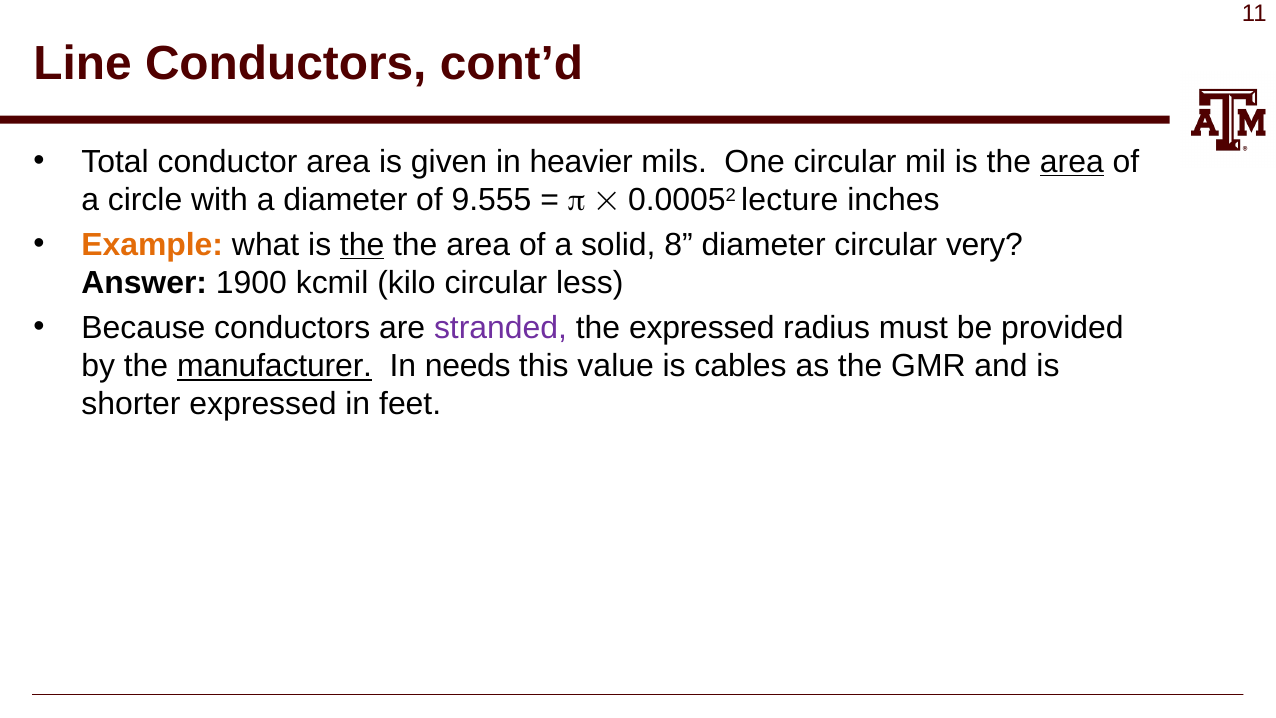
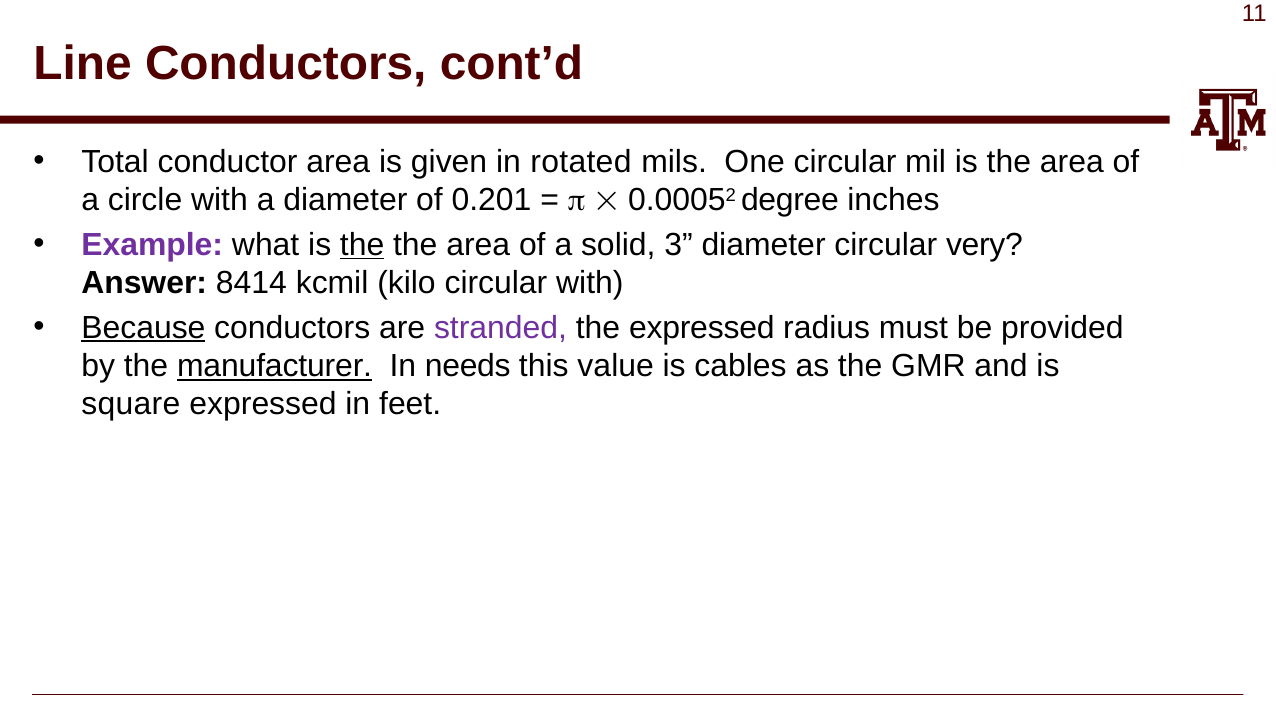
heavier: heavier -> rotated
area at (1072, 162) underline: present -> none
9.555: 9.555 -> 0.201
lecture: lecture -> degree
Example colour: orange -> purple
8: 8 -> 3
1900: 1900 -> 8414
circular less: less -> with
Because underline: none -> present
shorter: shorter -> square
